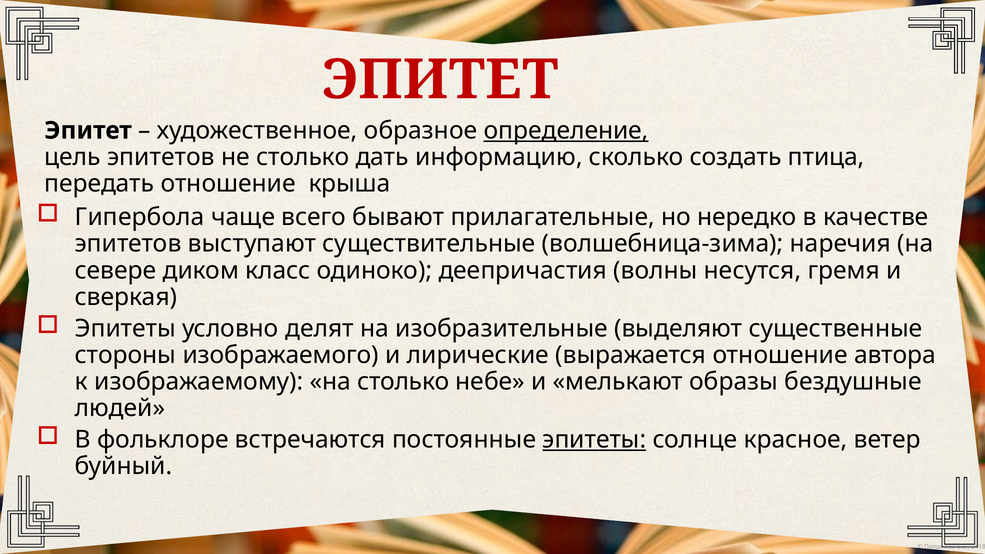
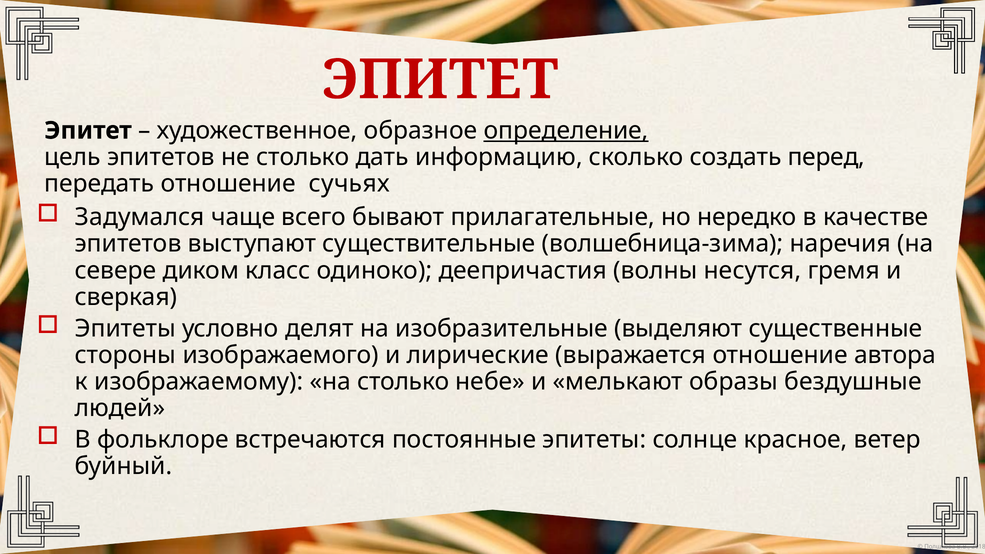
птица: птица -> перед
крыша: крыша -> сучьях
Гипербола: Гипербола -> Задумался
эпитеты at (594, 440) underline: present -> none
